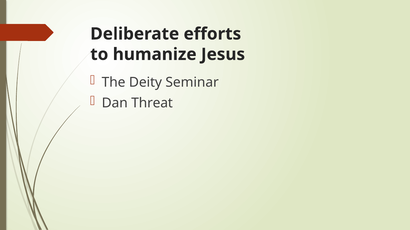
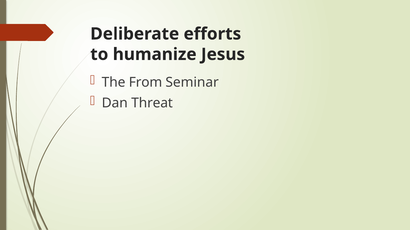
Deity: Deity -> From
